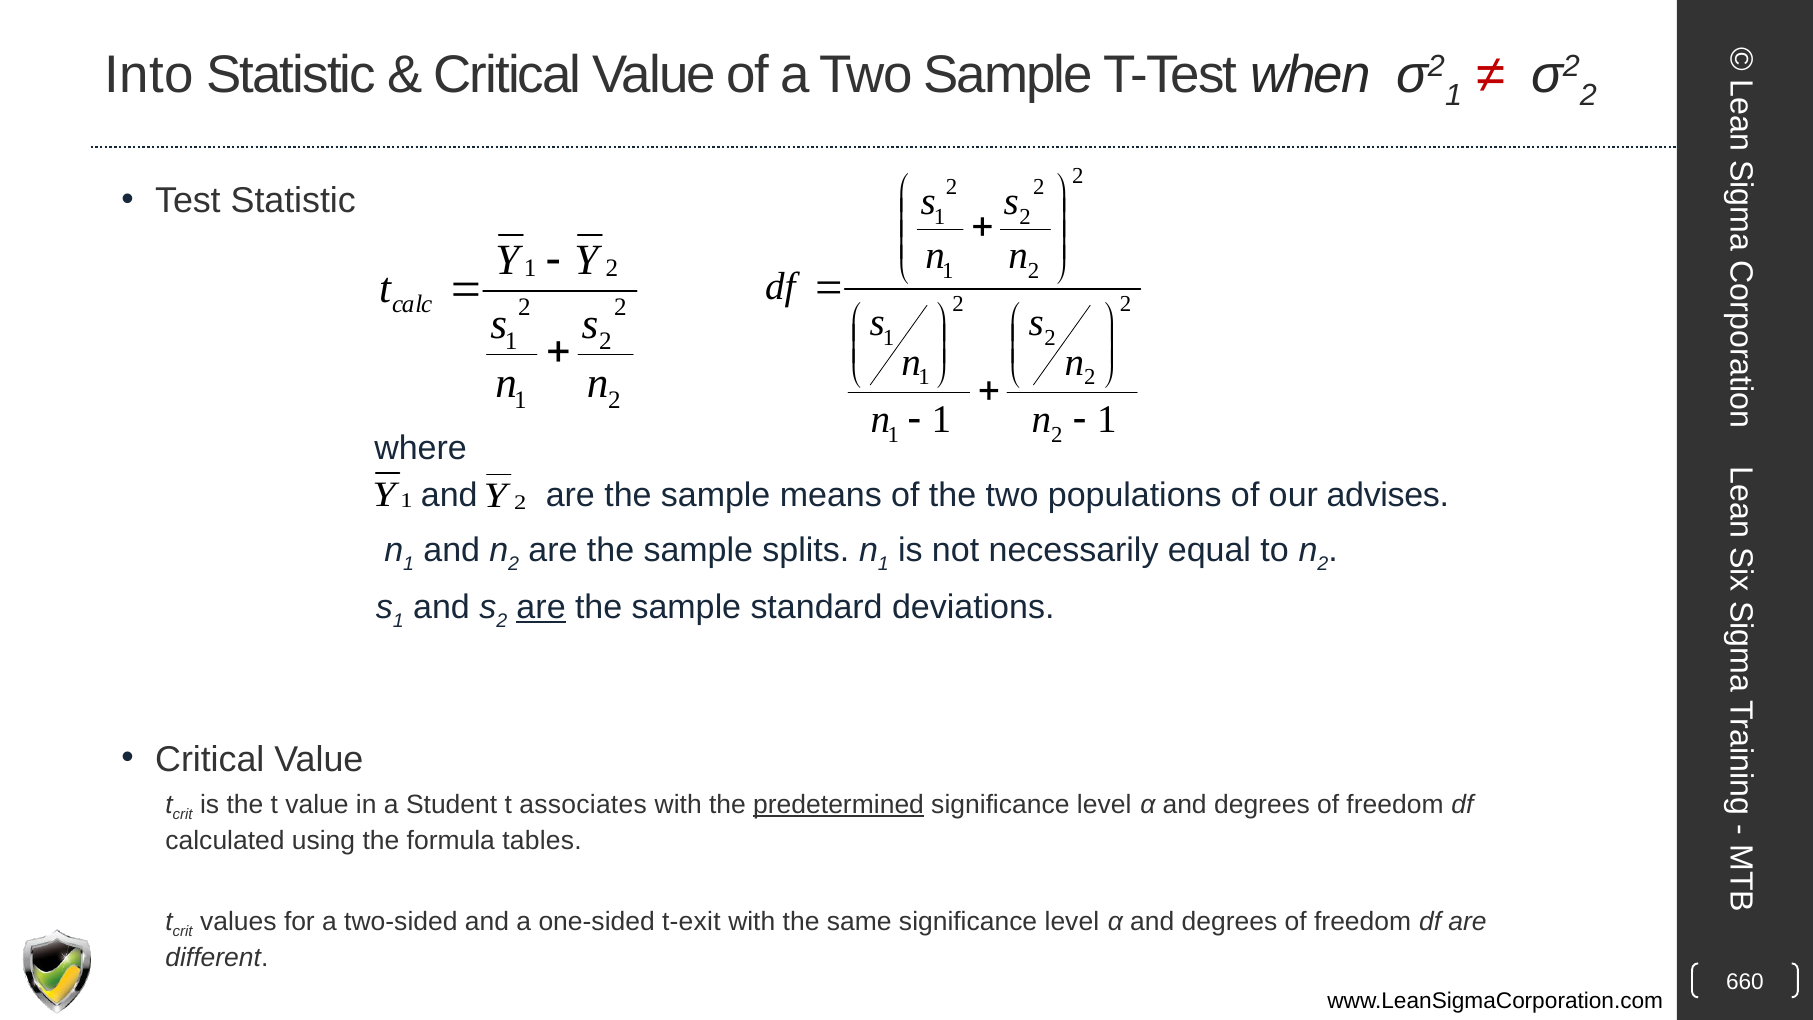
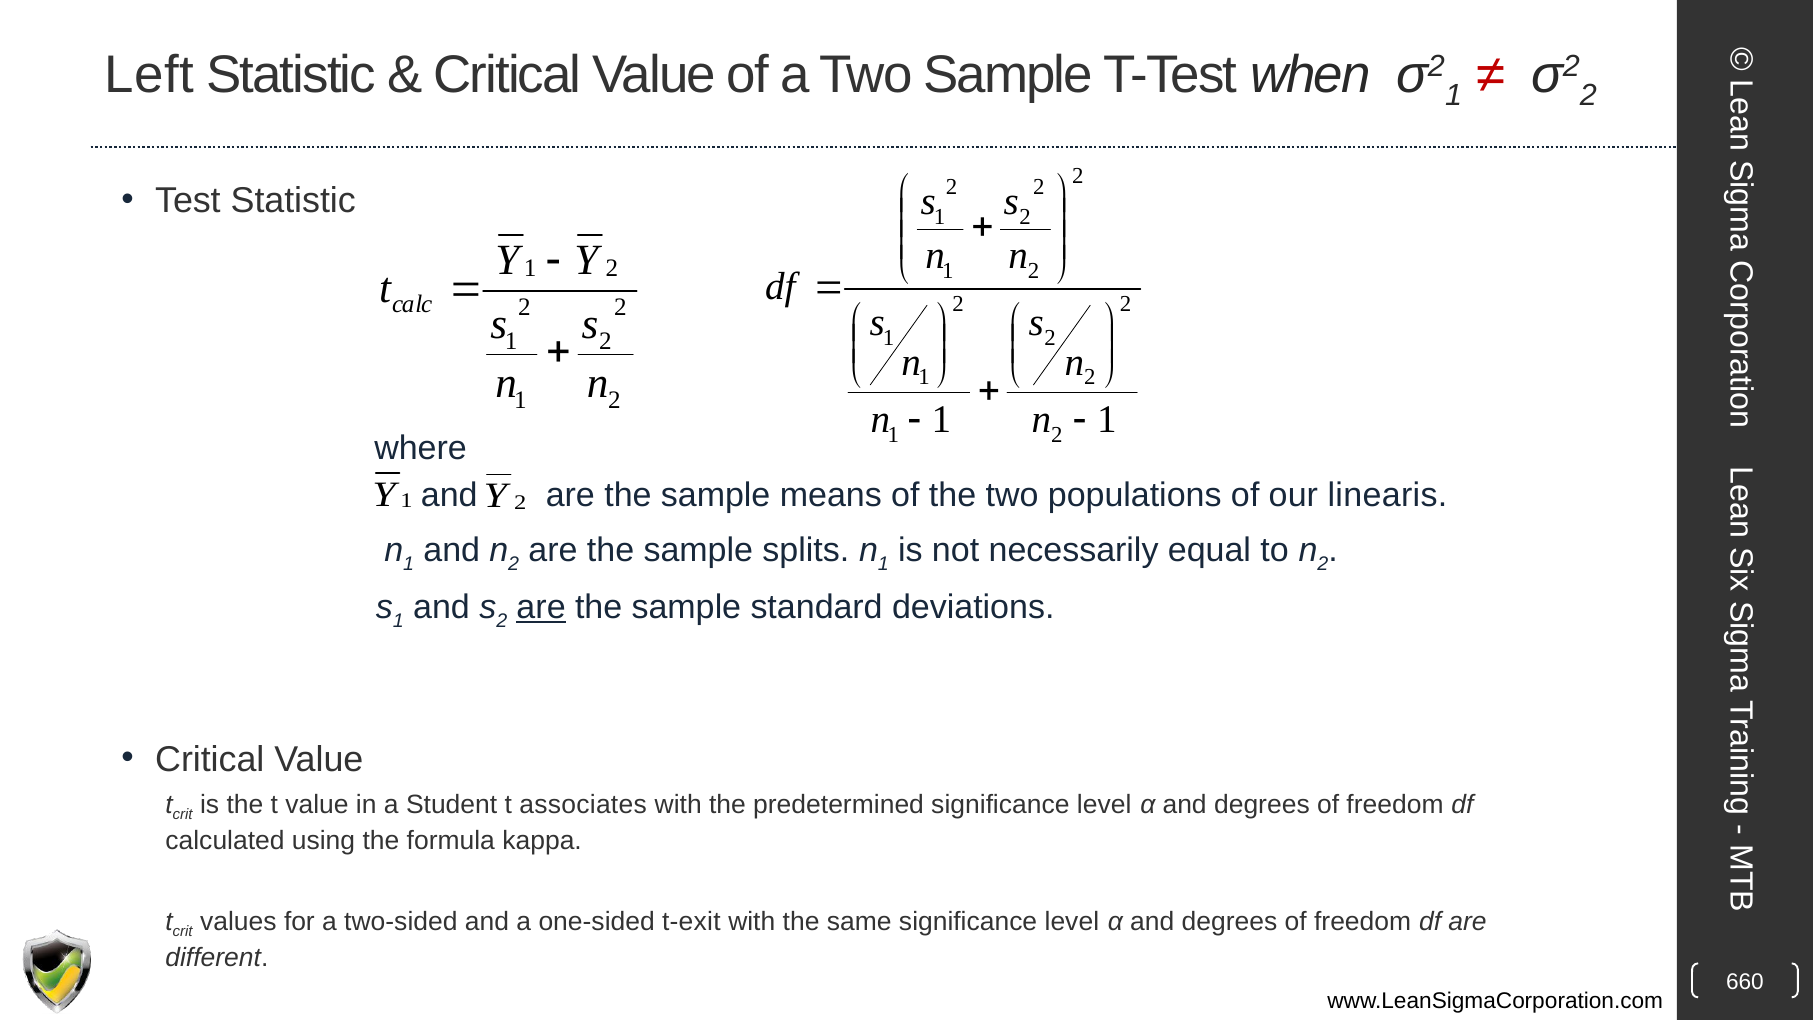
Into: Into -> Left
advises: advises -> linearis
predetermined underline: present -> none
tables: tables -> kappa
